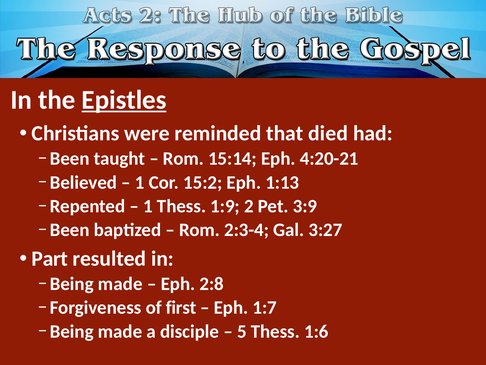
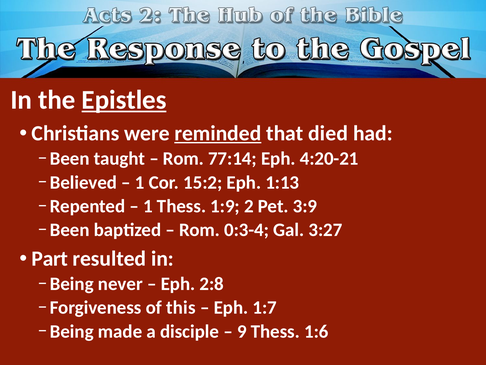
reminded underline: none -> present
15:14: 15:14 -> 77:14
2:3-4: 2:3-4 -> 0:3-4
made at (120, 284): made -> never
first: first -> this
5: 5 -> 9
